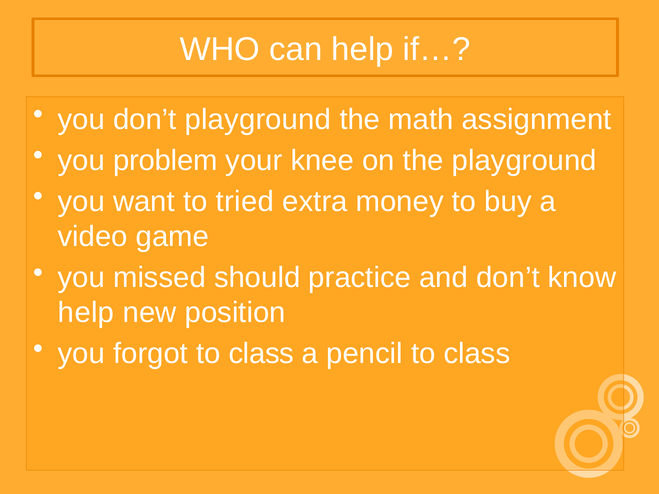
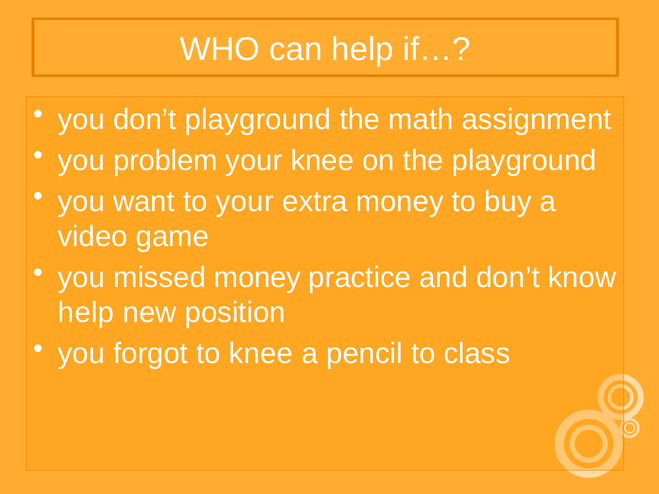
to tried: tried -> your
missed should: should -> money
forgot to class: class -> knee
